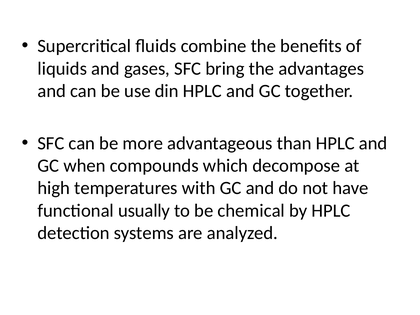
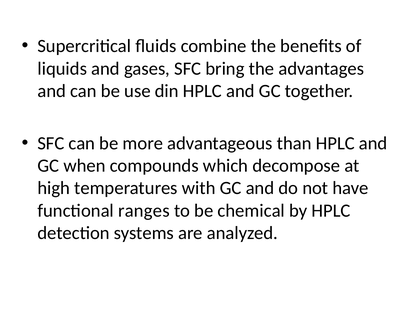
usually: usually -> ranges
